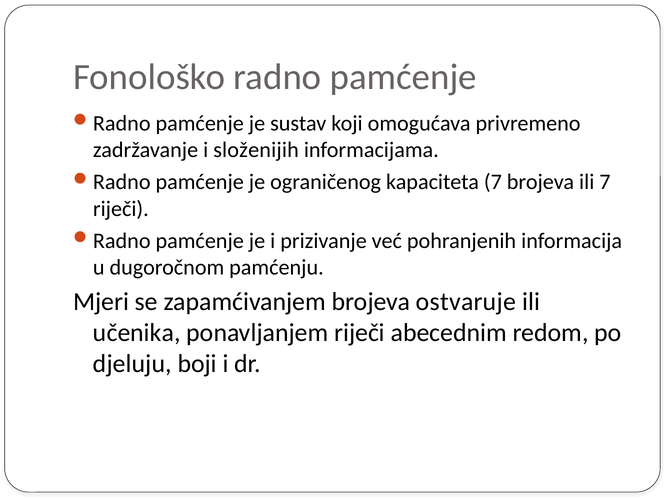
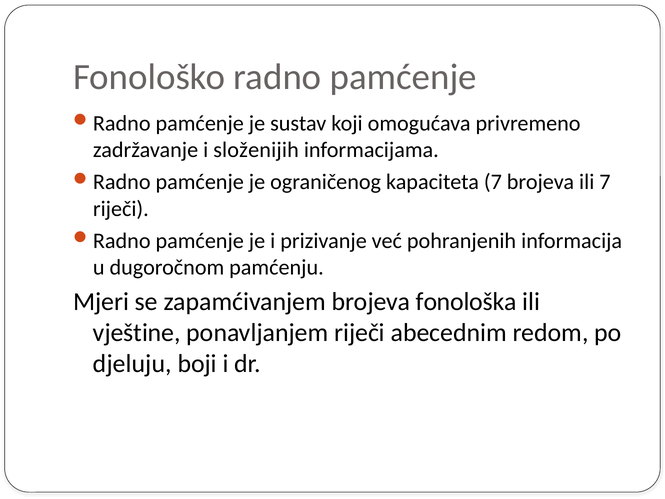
ostvaruje: ostvaruje -> fonološka
učenika: učenika -> vještine
